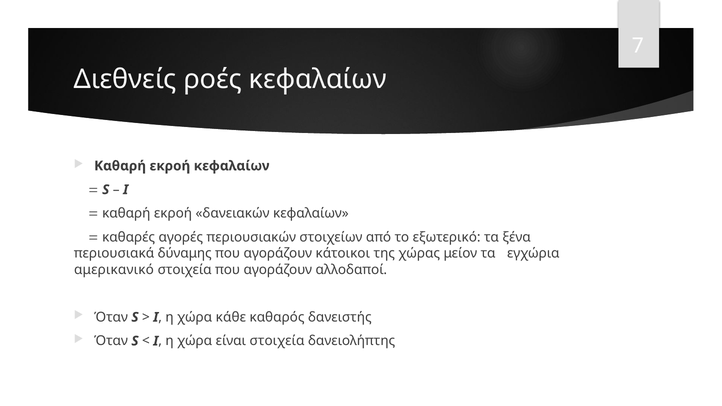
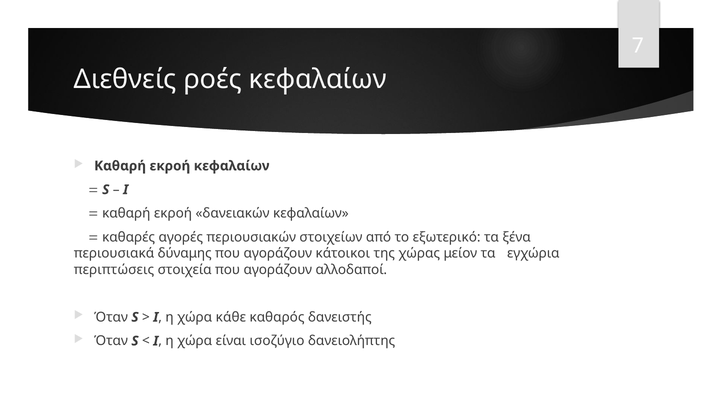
αμερικανικό: αμερικανικό -> περιπτώσεις
είναι στοιχεία: στοιχεία -> ισοζύγιο
